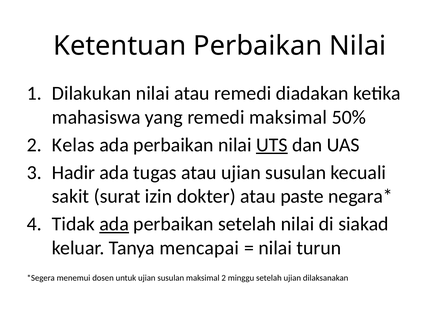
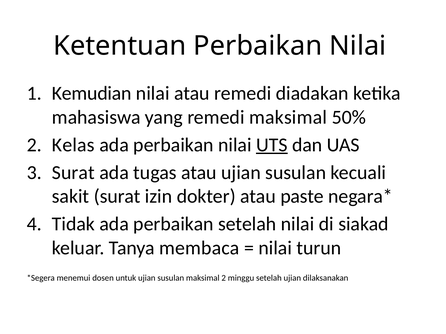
Dilakukan: Dilakukan -> Kemudian
Hadir at (73, 173): Hadir -> Surat
ada at (114, 224) underline: present -> none
mencapai: mencapai -> membaca
